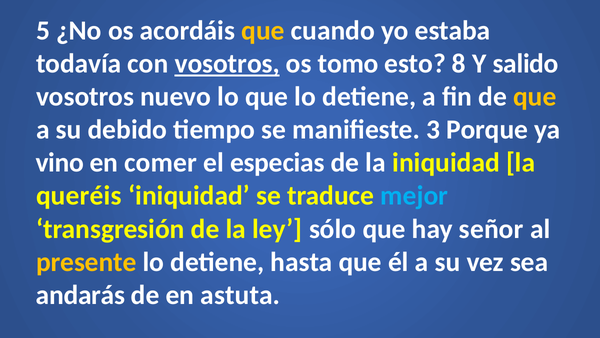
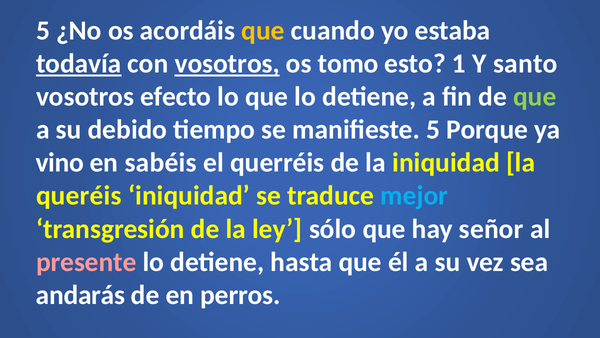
todavía underline: none -> present
8: 8 -> 1
salido: salido -> santo
nuevo: nuevo -> efecto
que at (535, 97) colour: yellow -> light green
manifieste 3: 3 -> 5
comer: comer -> sabéis
especias: especias -> querréis
presente colour: yellow -> pink
astuta: astuta -> perros
